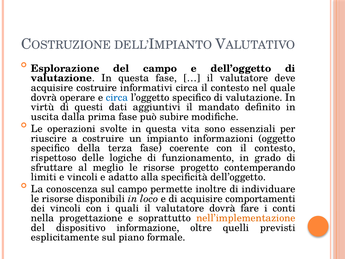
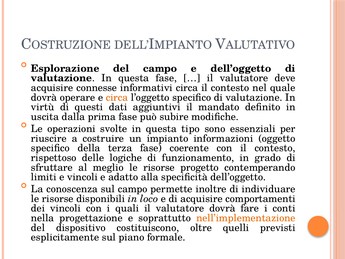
acquisire costruire: costruire -> connesse
circa at (117, 97) colour: blue -> orange
vita: vita -> tipo
informazione: informazione -> costituiscono
